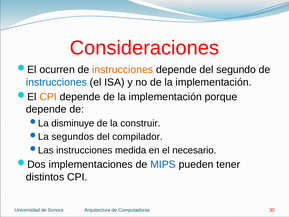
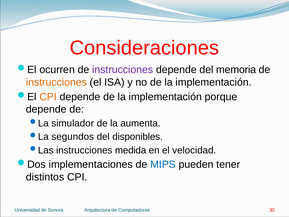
instrucciones at (123, 70) colour: orange -> purple
segundo: segundo -> memoria
instrucciones at (56, 82) colour: blue -> orange
disminuye: disminuye -> simulador
construir: construir -> aumenta
compilador: compilador -> disponibles
necesario: necesario -> velocidad
